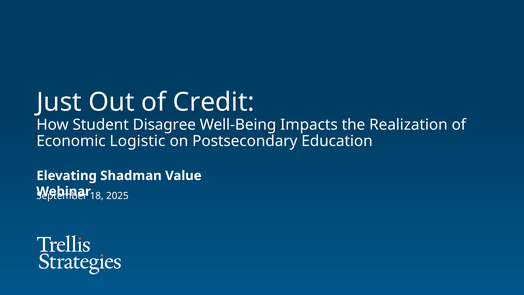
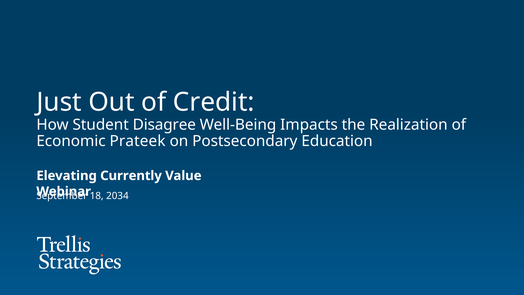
Logistic: Logistic -> Prateek
Shadman: Shadman -> Currently
2025: 2025 -> 2034
